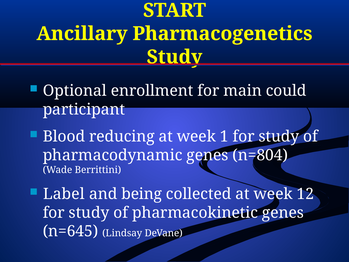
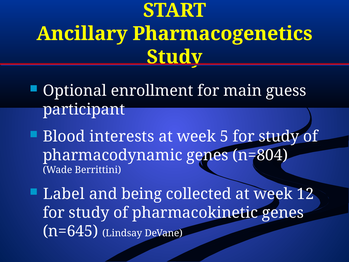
could: could -> guess
reducing: reducing -> interests
1: 1 -> 5
